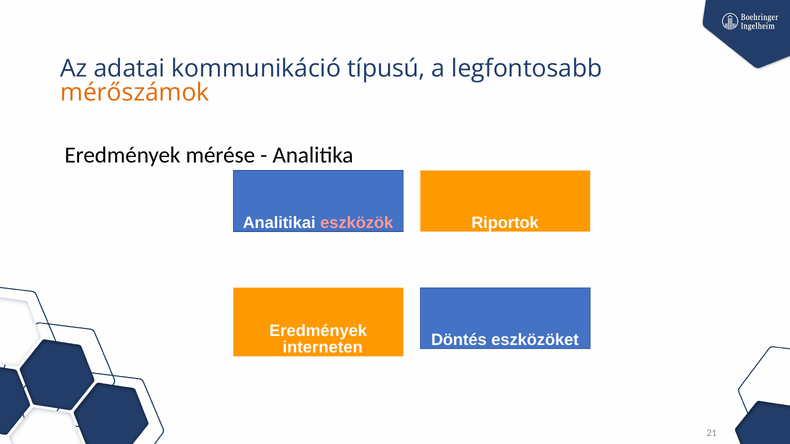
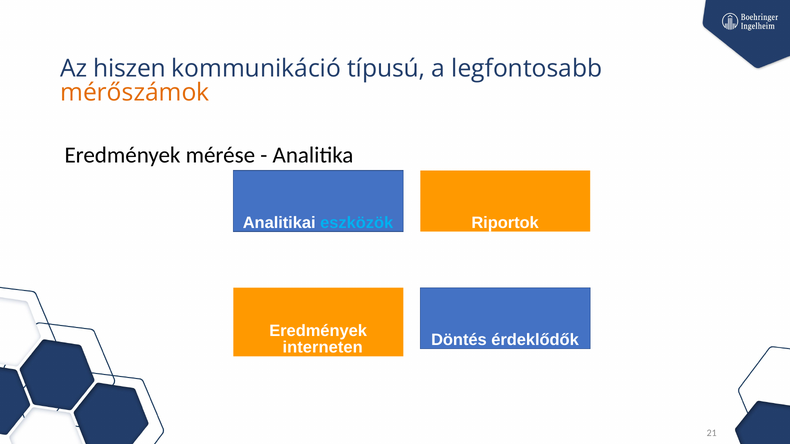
adatai: adatai -> hiszen
eszközök colour: pink -> light blue
eszközöket: eszközöket -> érdeklődők
